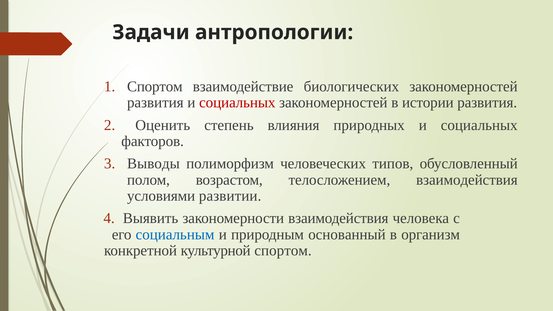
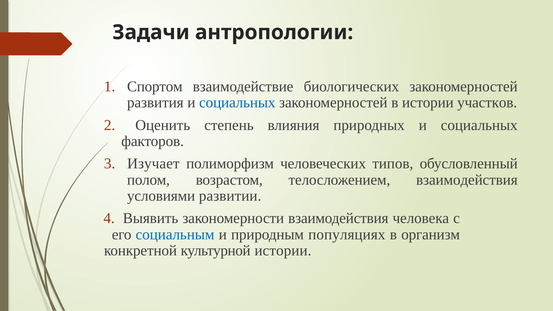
социальных at (237, 103) colour: red -> blue
истории развития: развития -> участков
Выводы: Выводы -> Изучает
основанный: основанный -> популяциях
культурной спортом: спортом -> истории
